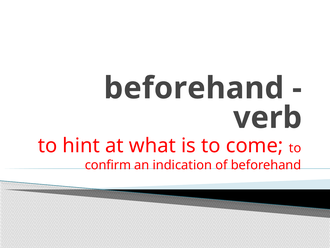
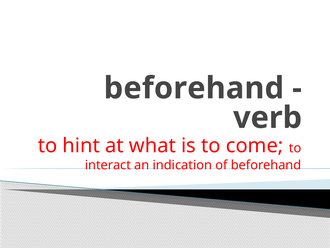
confirm: confirm -> interact
